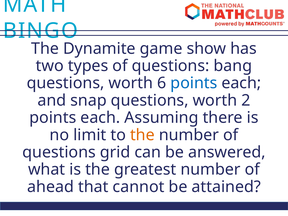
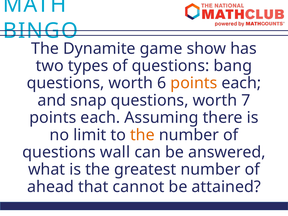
points at (194, 83) colour: blue -> orange
2: 2 -> 7
grid: grid -> wall
